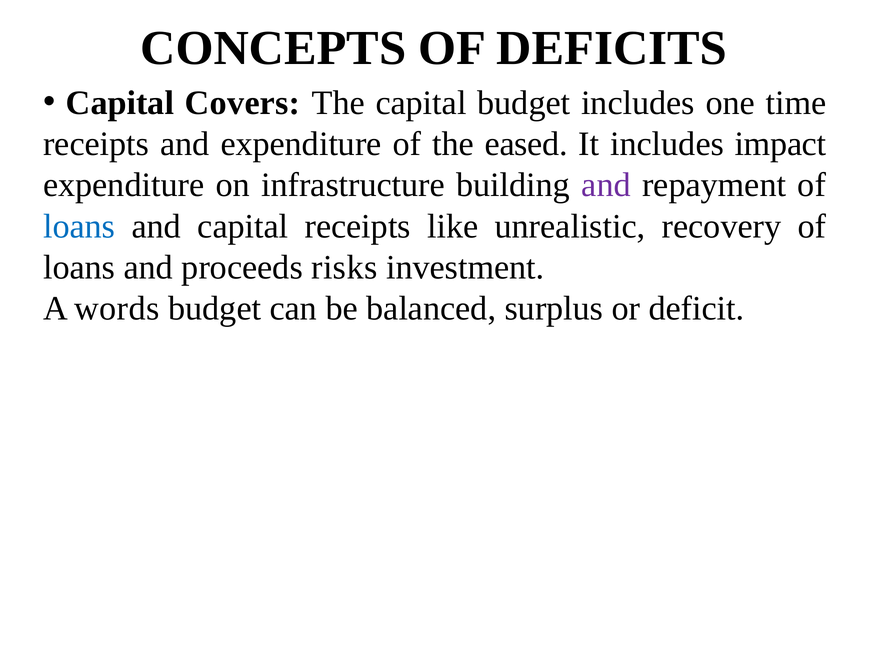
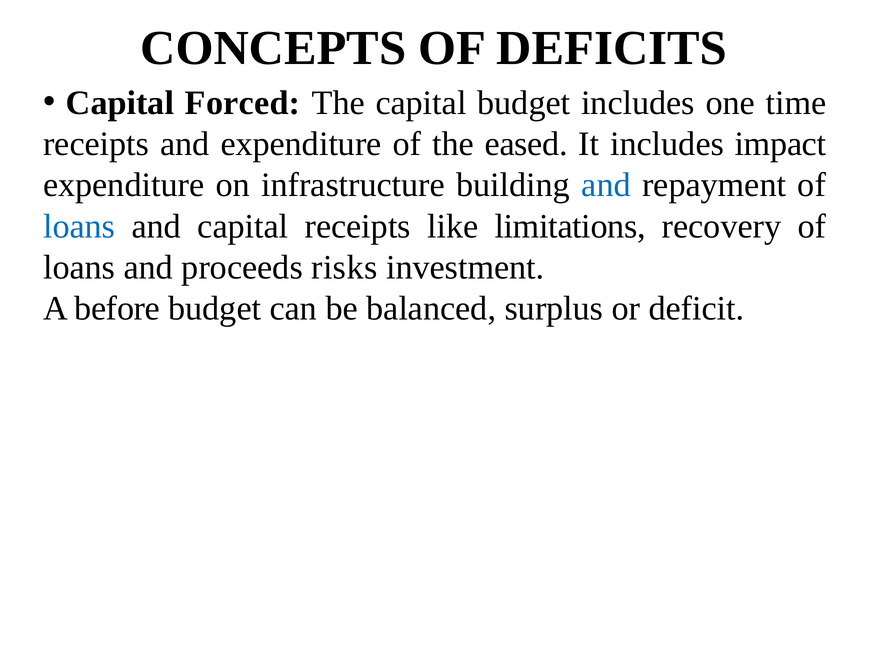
Covers: Covers -> Forced
and at (606, 185) colour: purple -> blue
unrealistic: unrealistic -> limitations
words: words -> before
